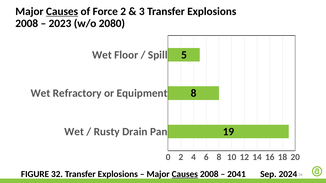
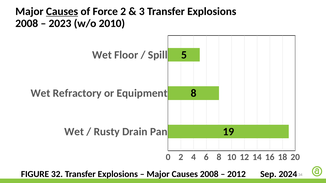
2080: 2080 -> 2010
Causes at (185, 174) underline: present -> none
2041: 2041 -> 2012
